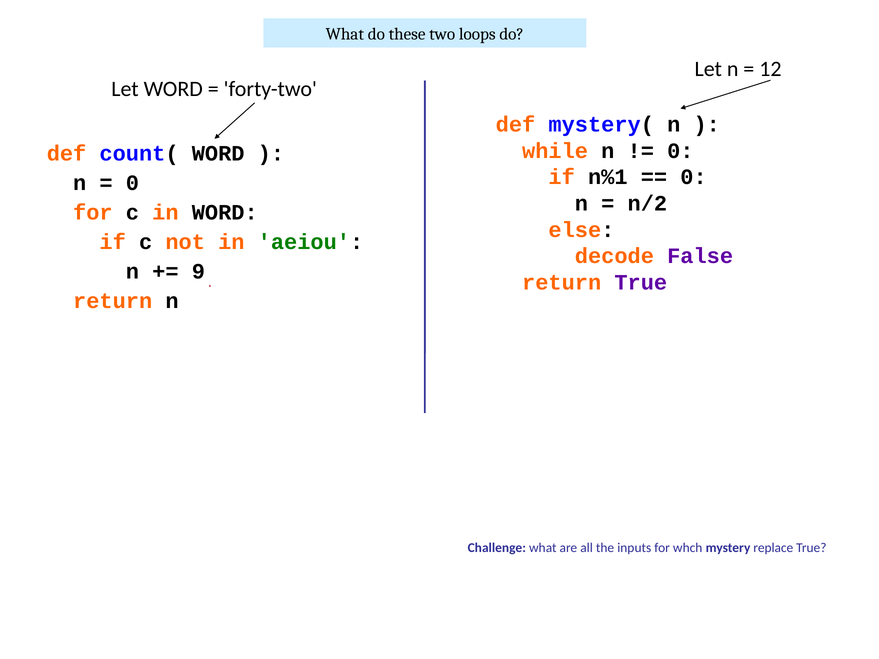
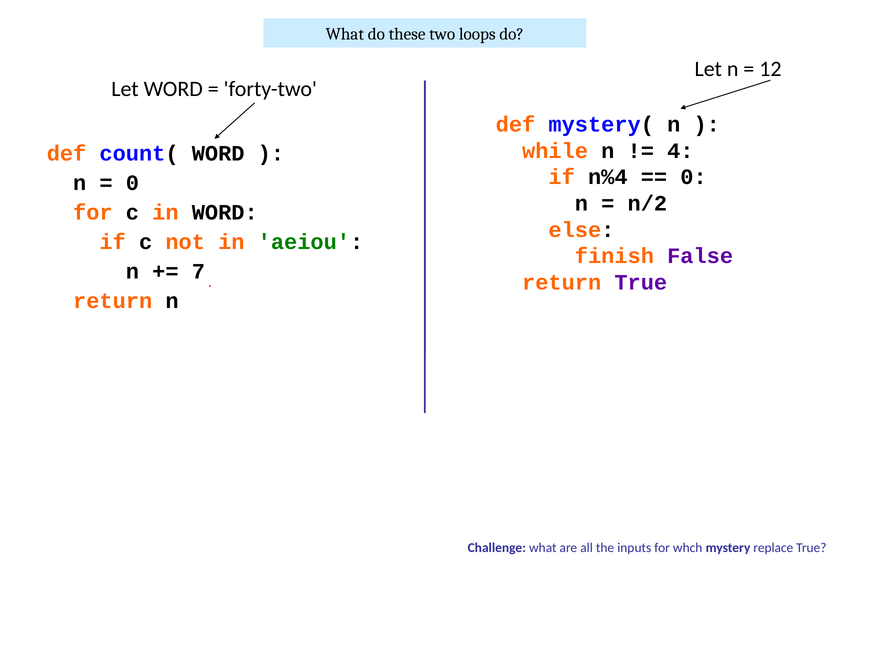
0 at (680, 151): 0 -> 4
n%1: n%1 -> n%4
decode: decode -> finish
9: 9 -> 7
